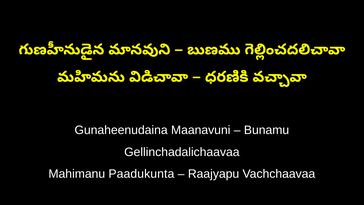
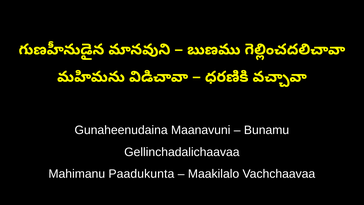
Raajyapu: Raajyapu -> Maakilalo
